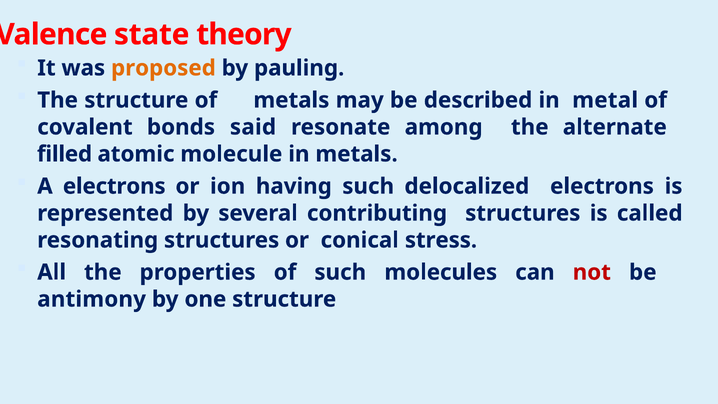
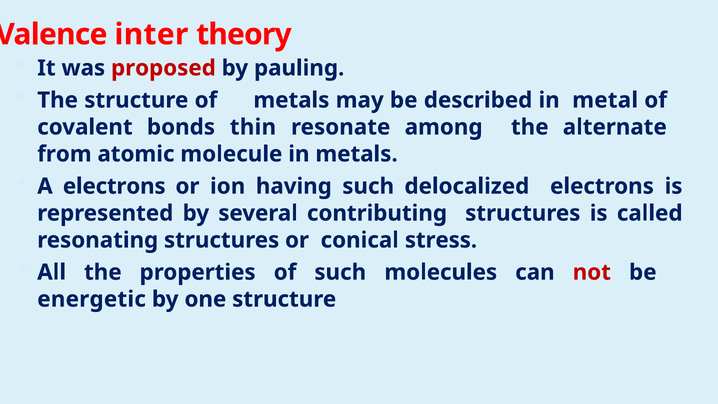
state: state -> inter
proposed colour: orange -> red
said: said -> thin
filled: filled -> from
antimony: antimony -> energetic
